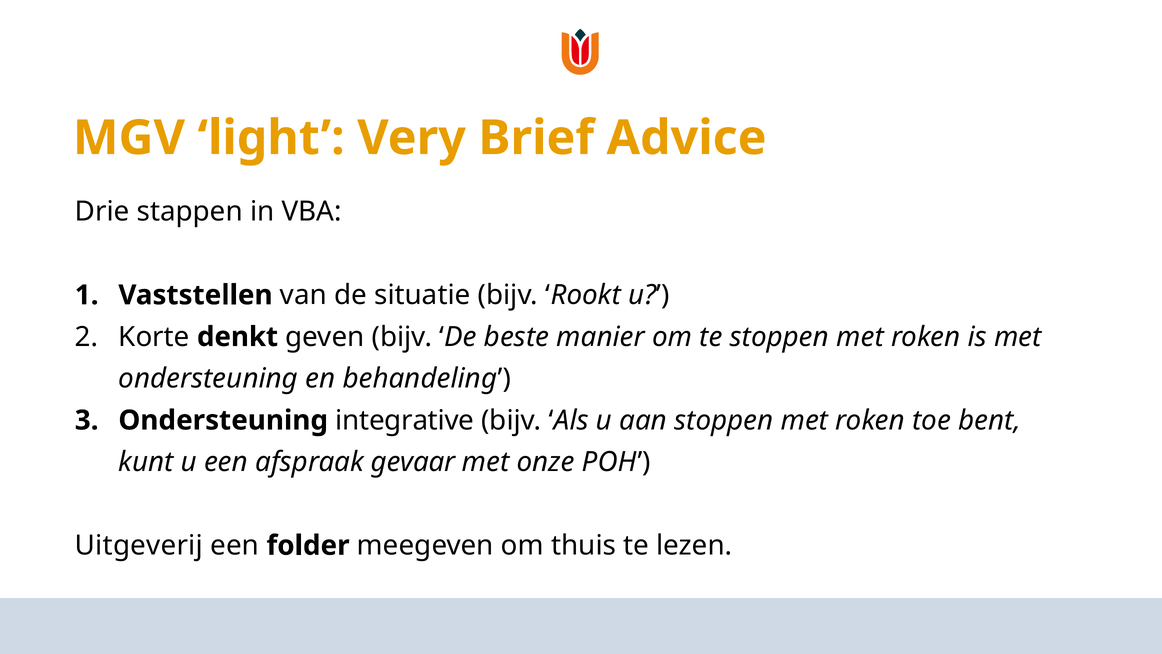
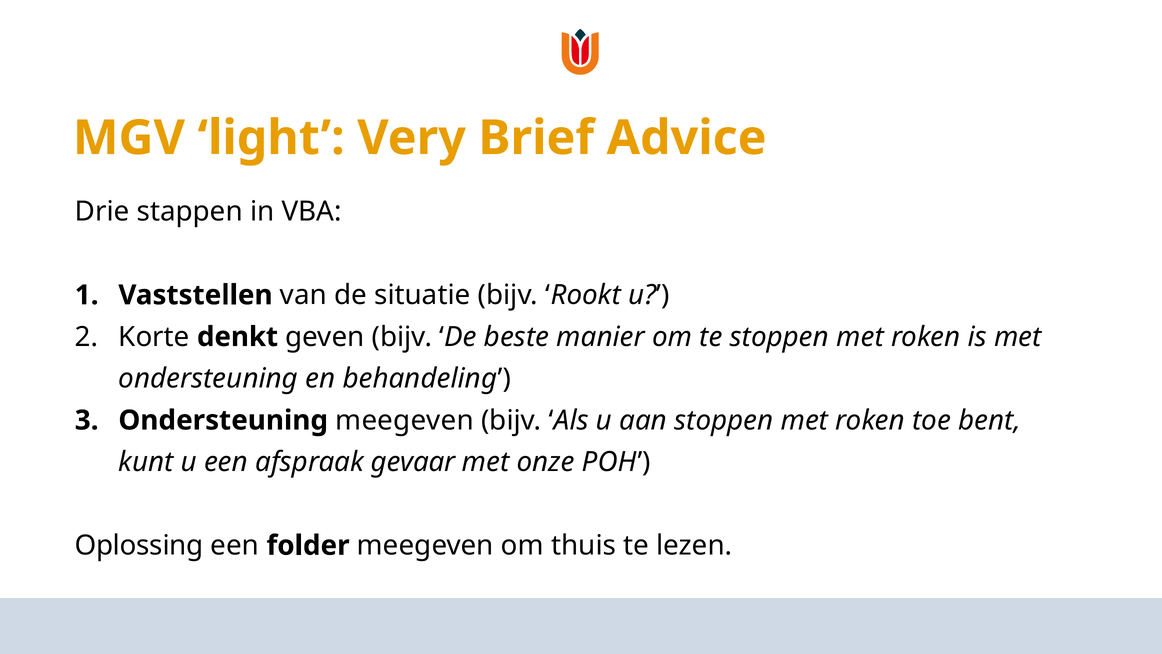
Ondersteuning integrative: integrative -> meegeven
Uitgeverij: Uitgeverij -> Oplossing
